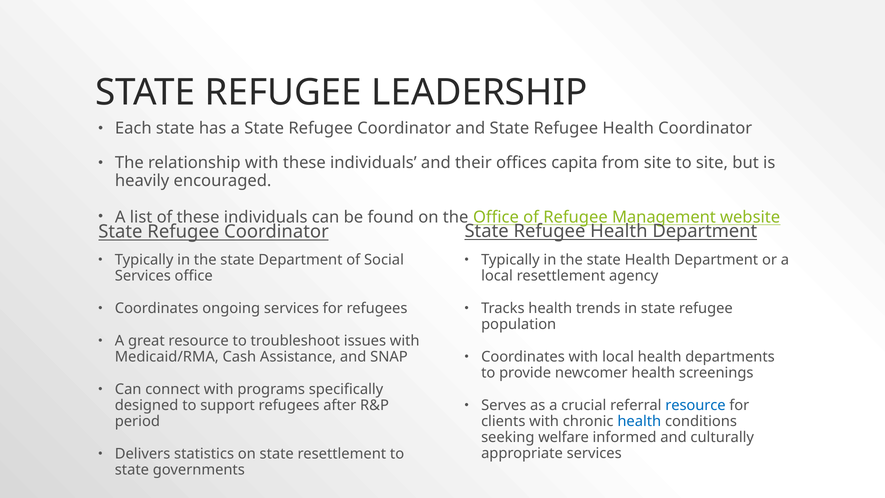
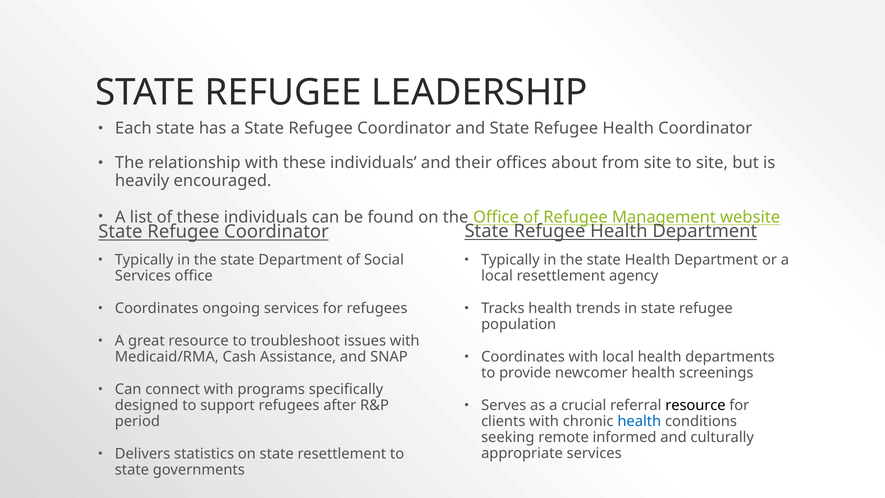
capita: capita -> about
resource at (695, 405) colour: blue -> black
welfare: welfare -> remote
